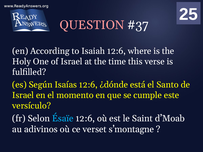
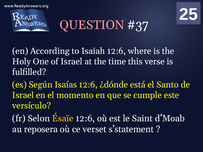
Ésaïe colour: light blue -> yellow
adivinos: adivinos -> reposera
s’montagne: s’montagne -> s’statement
